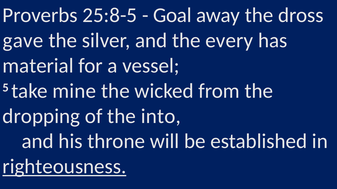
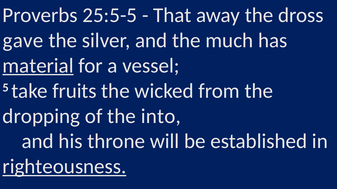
25:8-5: 25:8-5 -> 25:5-5
Goal: Goal -> That
every: every -> much
material underline: none -> present
mine: mine -> fruits
